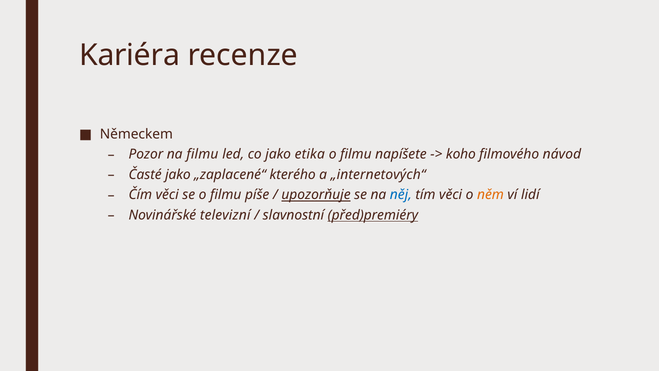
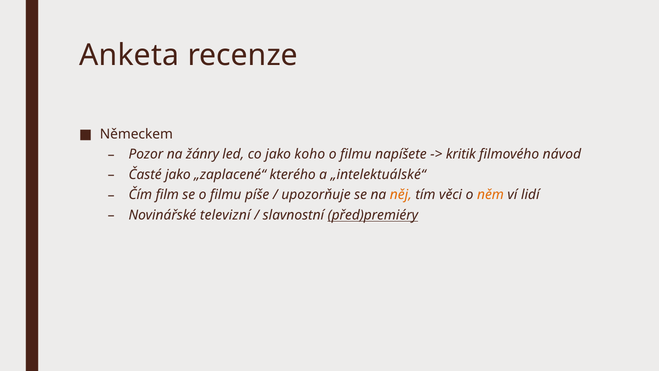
Kariéra: Kariéra -> Anketa
na filmu: filmu -> žánry
etika: etika -> koho
koho: koho -> kritik
„internetových“: „internetových“ -> „intelektuálské“
Čím věci: věci -> film
upozorňuje underline: present -> none
něj colour: blue -> orange
